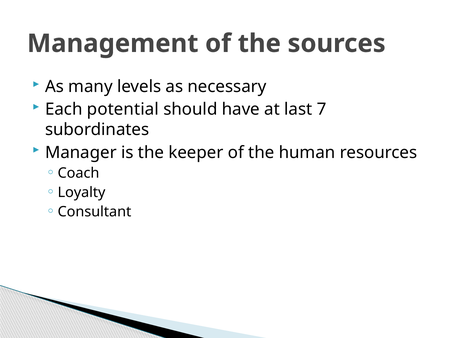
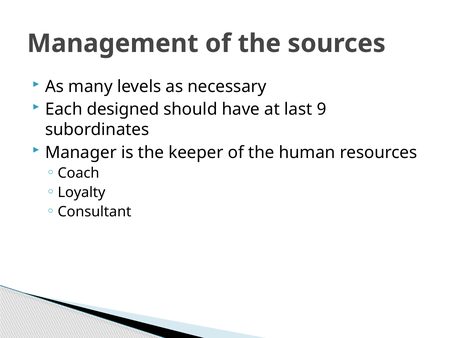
potential: potential -> designed
7: 7 -> 9
